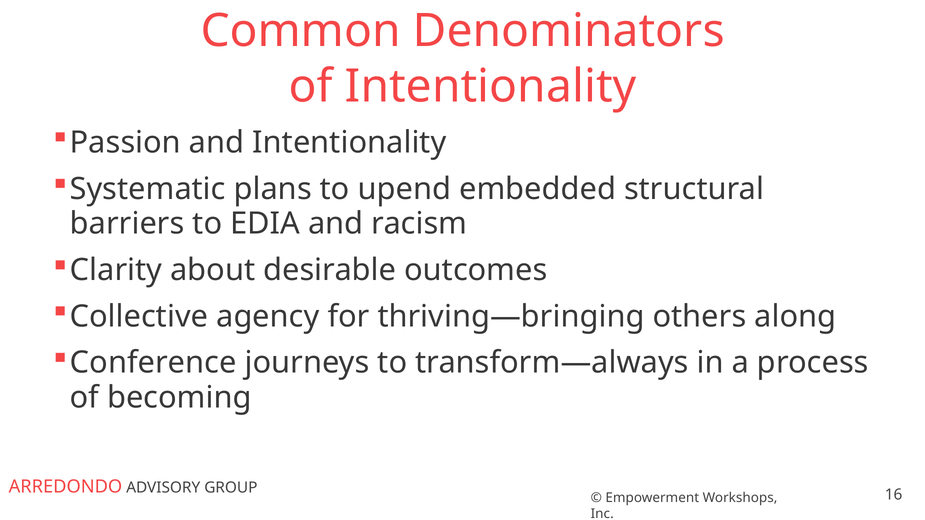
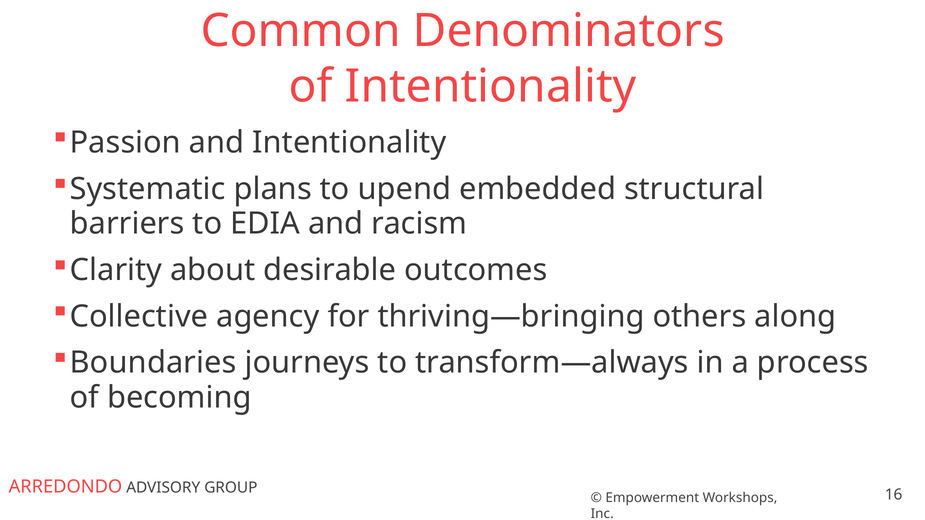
Conference: Conference -> Boundaries
